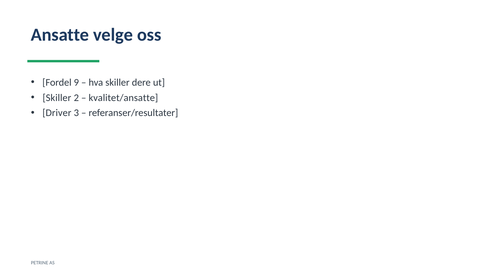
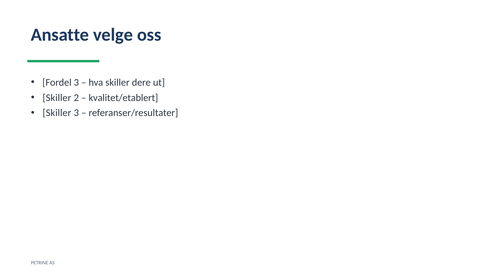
Fordel 9: 9 -> 3
kvalitet/ansatte: kvalitet/ansatte -> kvalitet/etablert
Driver at (57, 113): Driver -> Skiller
